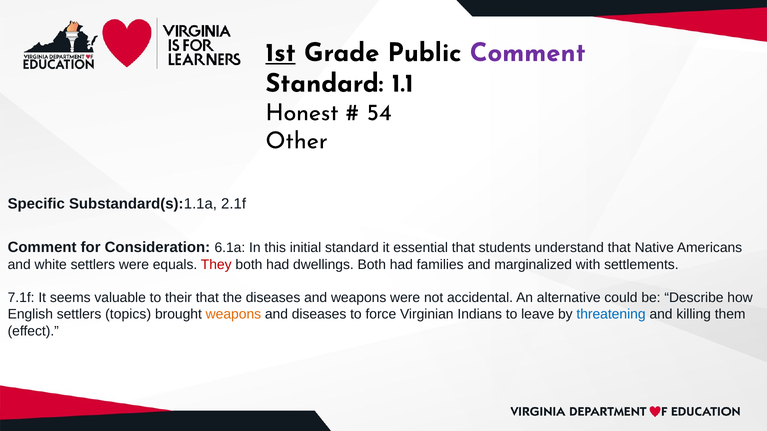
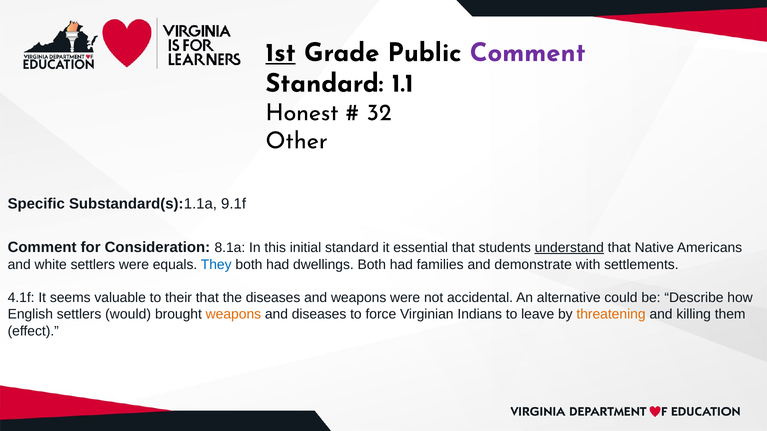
54: 54 -> 32
2.1f: 2.1f -> 9.1f
6.1a: 6.1a -> 8.1a
understand underline: none -> present
They colour: red -> blue
marginalized: marginalized -> demonstrate
7.1f: 7.1f -> 4.1f
topics: topics -> would
threatening colour: blue -> orange
